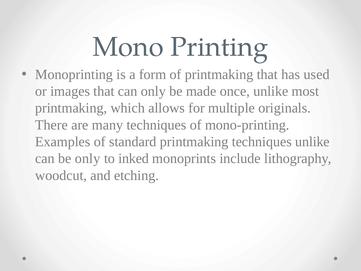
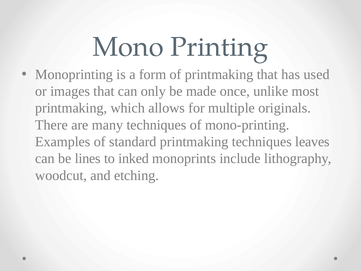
techniques unlike: unlike -> leaves
be only: only -> lines
